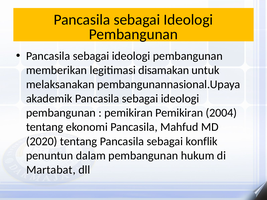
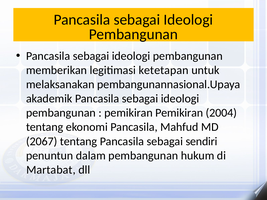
disamakan: disamakan -> ketetapan
2020: 2020 -> 2067
konflik: konflik -> sendiri
